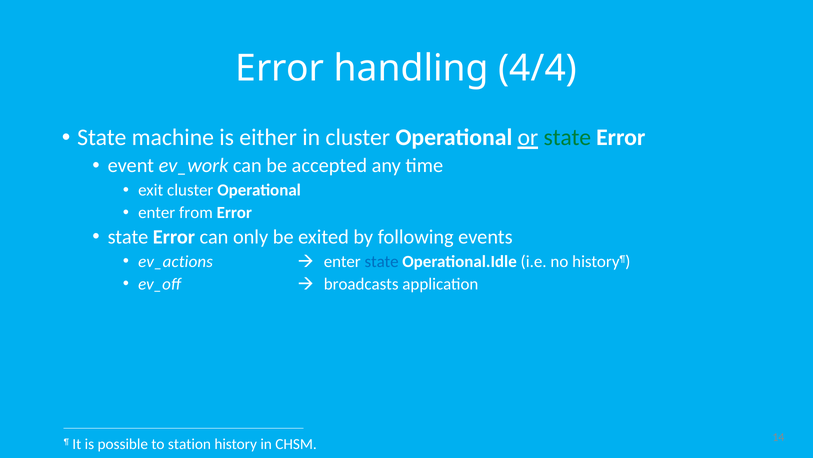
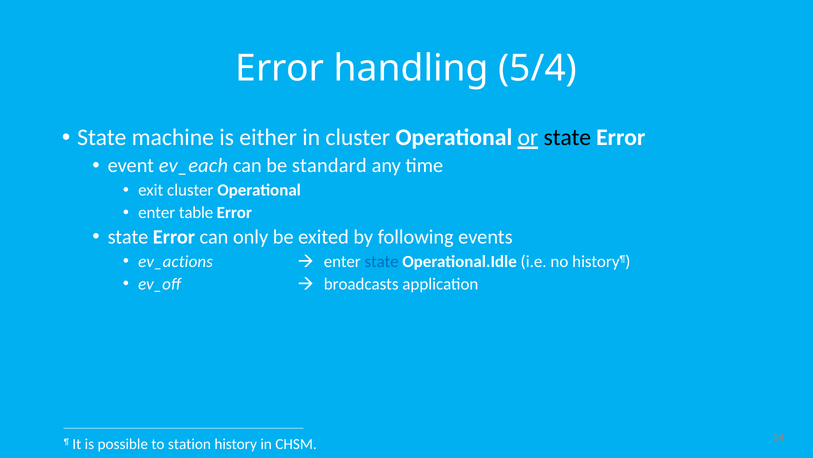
4/4: 4/4 -> 5/4
state at (567, 137) colour: green -> black
ev_work: ev_work -> ev_each
accepted: accepted -> standard
from: from -> table
